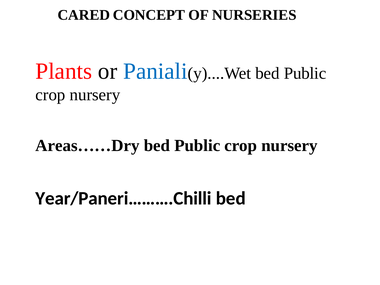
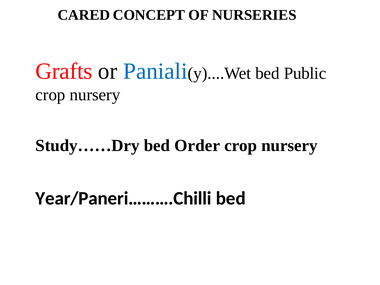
Plants: Plants -> Grafts
Areas……Dry: Areas……Dry -> Study……Dry
Public at (197, 146): Public -> Order
